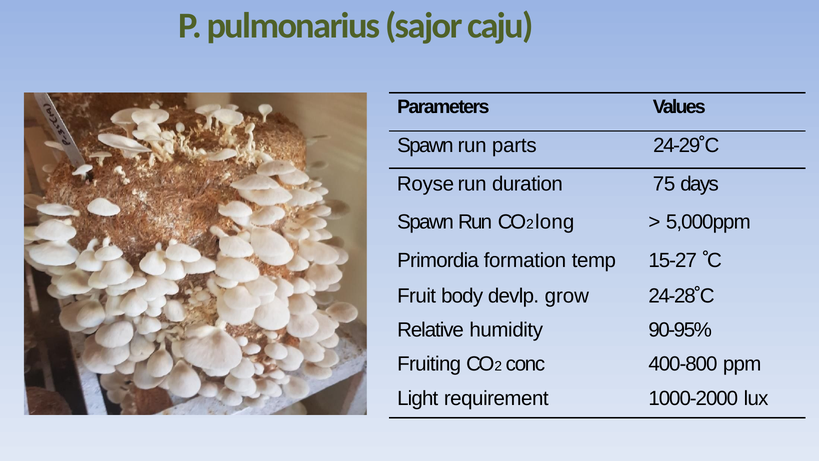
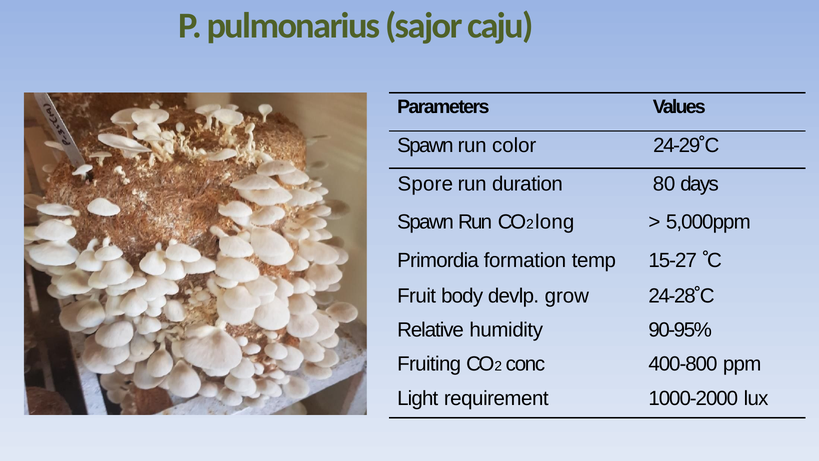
parts: parts -> color
Royse: Royse -> Spore
75: 75 -> 80
